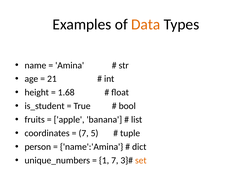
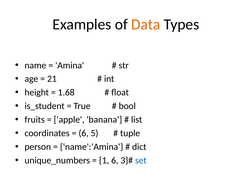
7 at (84, 133): 7 -> 6
1 7: 7 -> 6
set colour: orange -> blue
